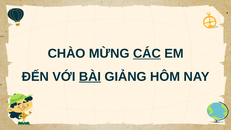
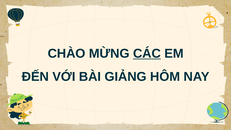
BÀI underline: present -> none
